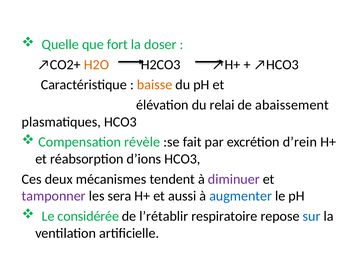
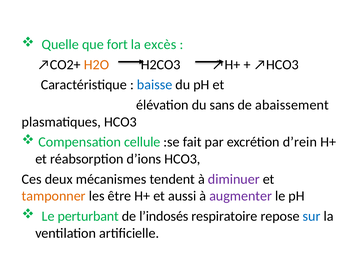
doser: doser -> excès
baisse colour: orange -> blue
relai: relai -> sans
révèle: révèle -> cellule
tamponner colour: purple -> orange
sera: sera -> être
augmenter colour: blue -> purple
considérée: considérée -> perturbant
l’rétablir: l’rétablir -> l’indosés
